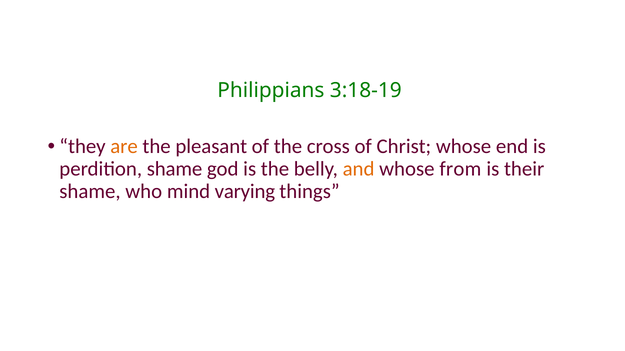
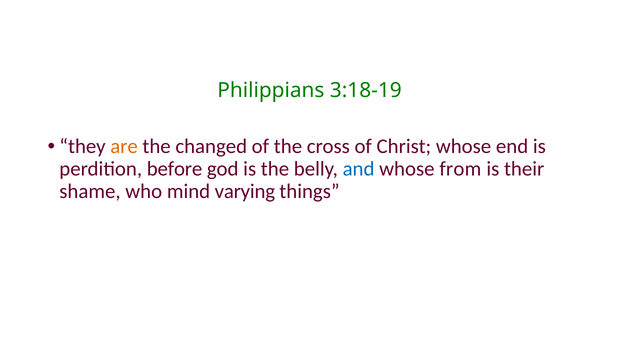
pleasant: pleasant -> changed
perdition shame: shame -> before
and colour: orange -> blue
